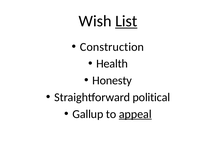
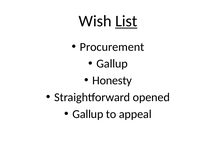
Construction: Construction -> Procurement
Health at (112, 64): Health -> Gallup
political: political -> opened
appeal underline: present -> none
